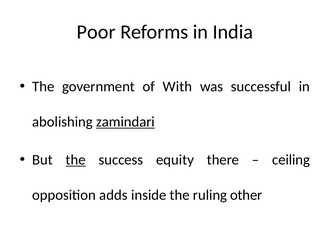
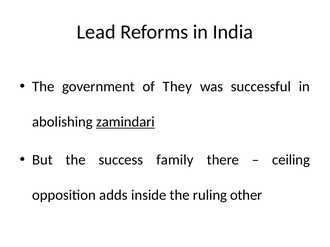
Poor: Poor -> Lead
With: With -> They
the at (76, 160) underline: present -> none
equity: equity -> family
